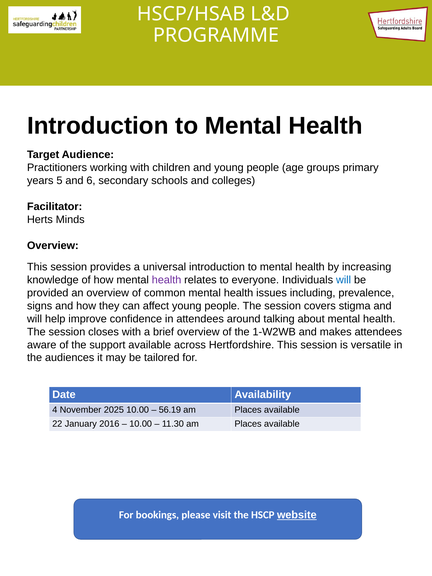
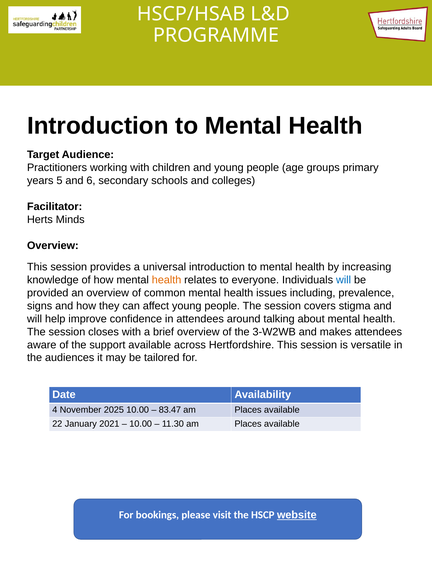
health at (167, 280) colour: purple -> orange
1-W2WB: 1-W2WB -> 3-W2WB
56.19: 56.19 -> 83.47
2016: 2016 -> 2021
